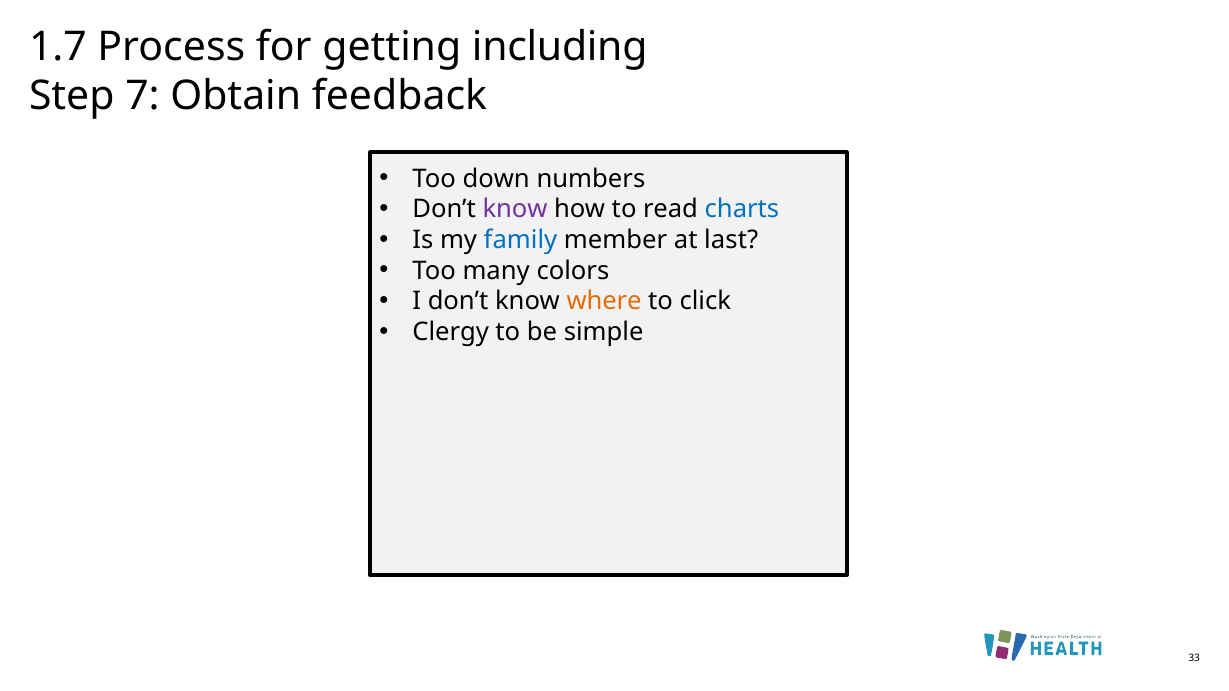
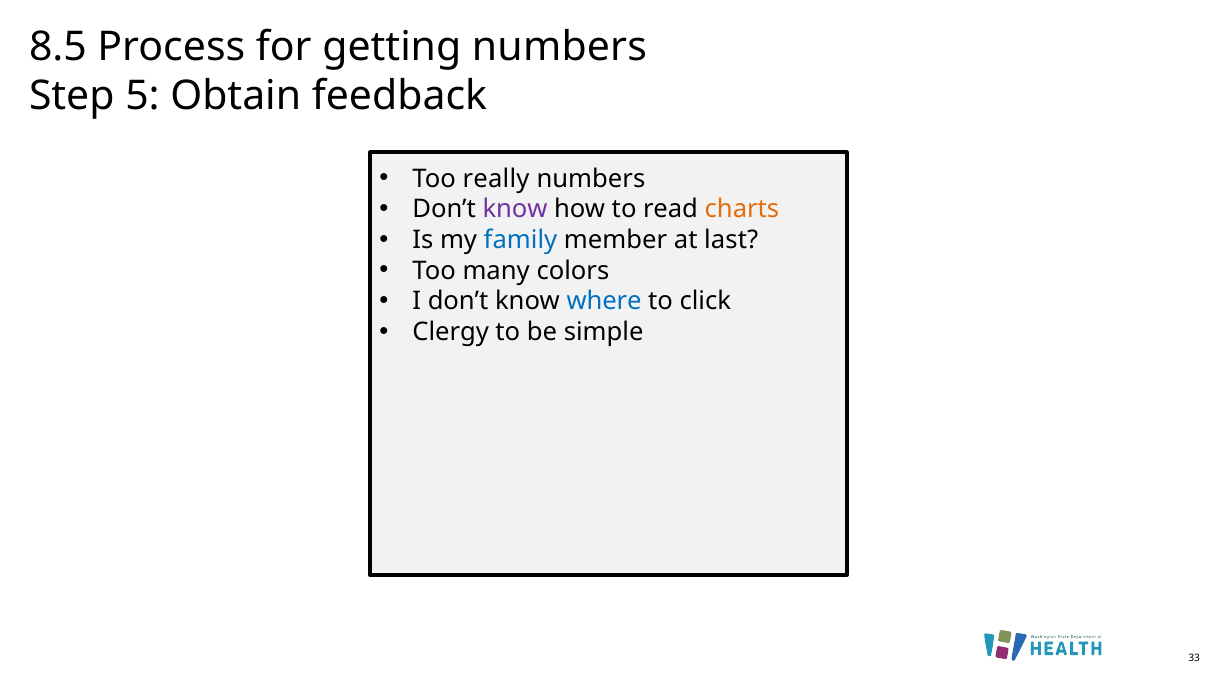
1.7: 1.7 -> 8.5
getting including: including -> numbers
7: 7 -> 5
down: down -> really
charts colour: blue -> orange
where colour: orange -> blue
